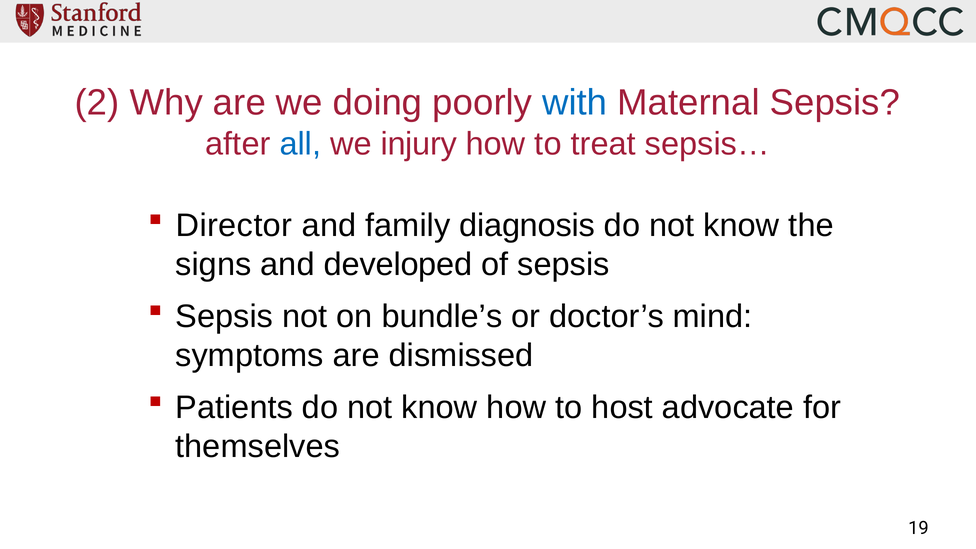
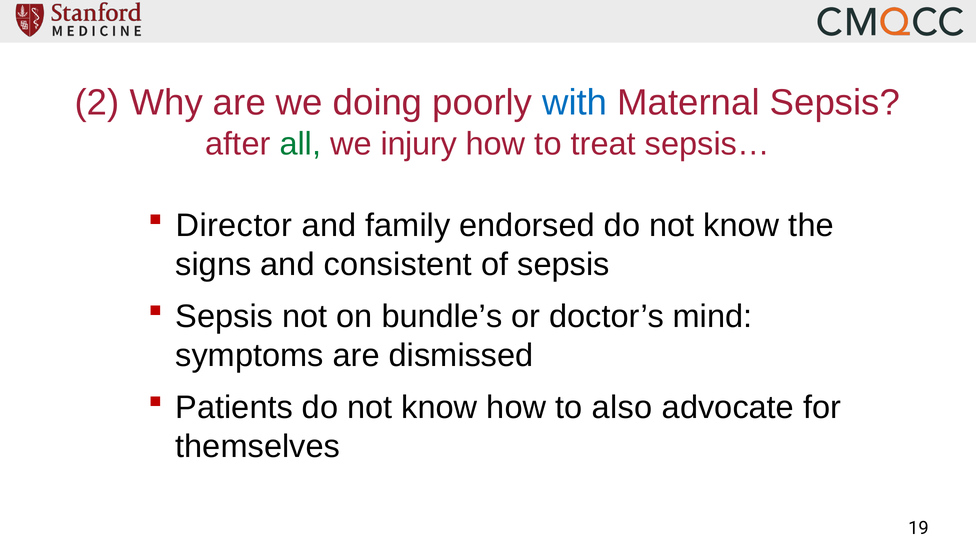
all colour: blue -> green
diagnosis: diagnosis -> endorsed
developed: developed -> consistent
host: host -> also
